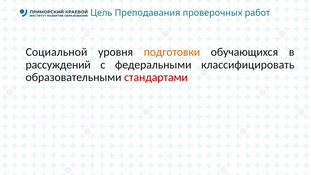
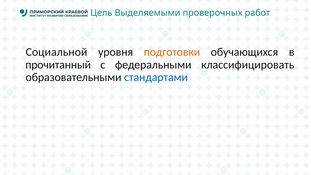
Преподавания: Преподавания -> Выделяемыми
рассуждений: рассуждений -> прочитанный
стандартами colour: red -> blue
